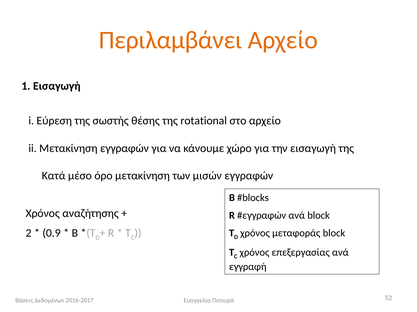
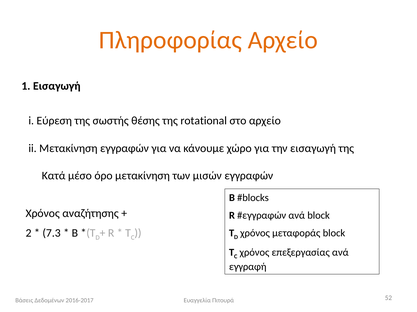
Περιλαμβάνει: Περιλαμβάνει -> Πληροφορίας
0.9: 0.9 -> 7.3
